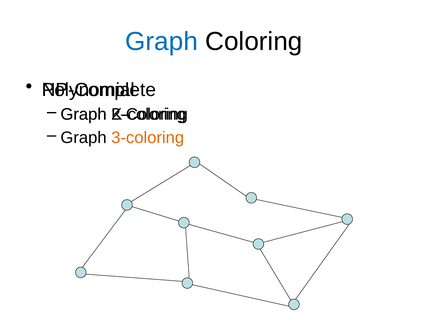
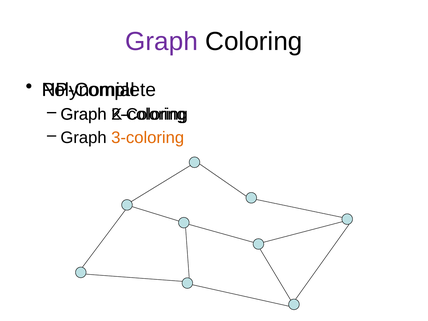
Graph at (162, 41) colour: blue -> purple
